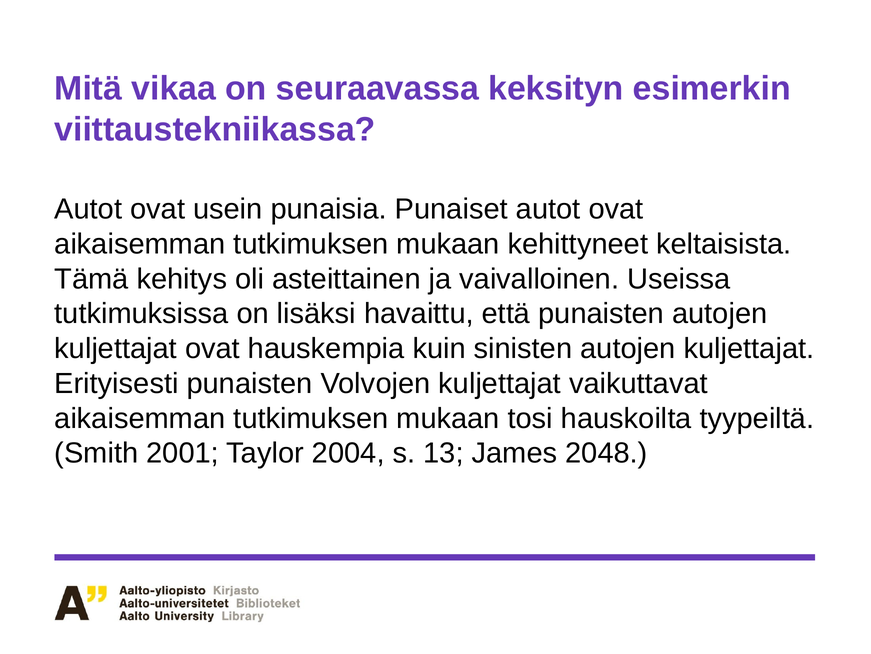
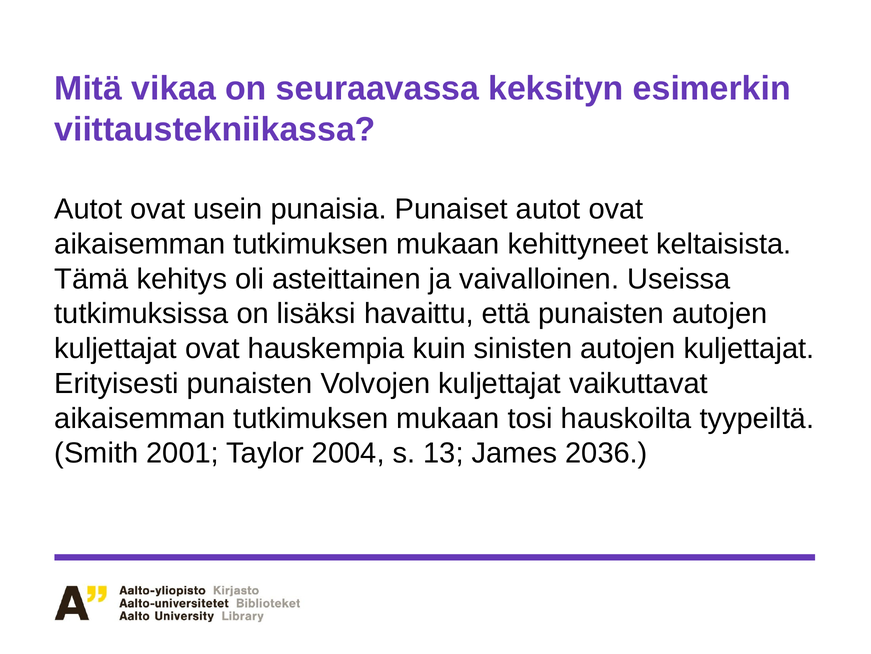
2048: 2048 -> 2036
